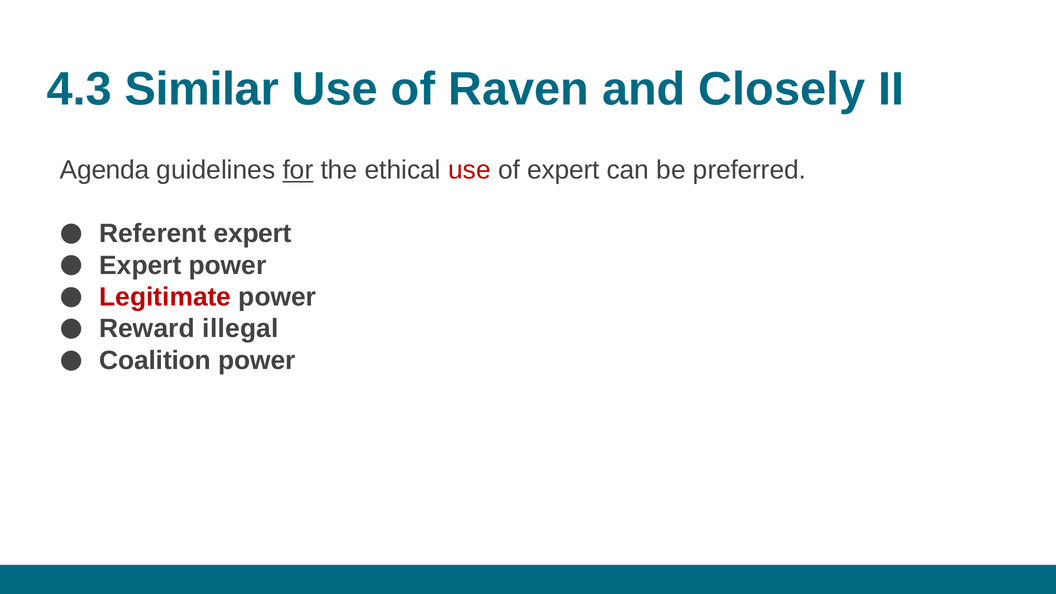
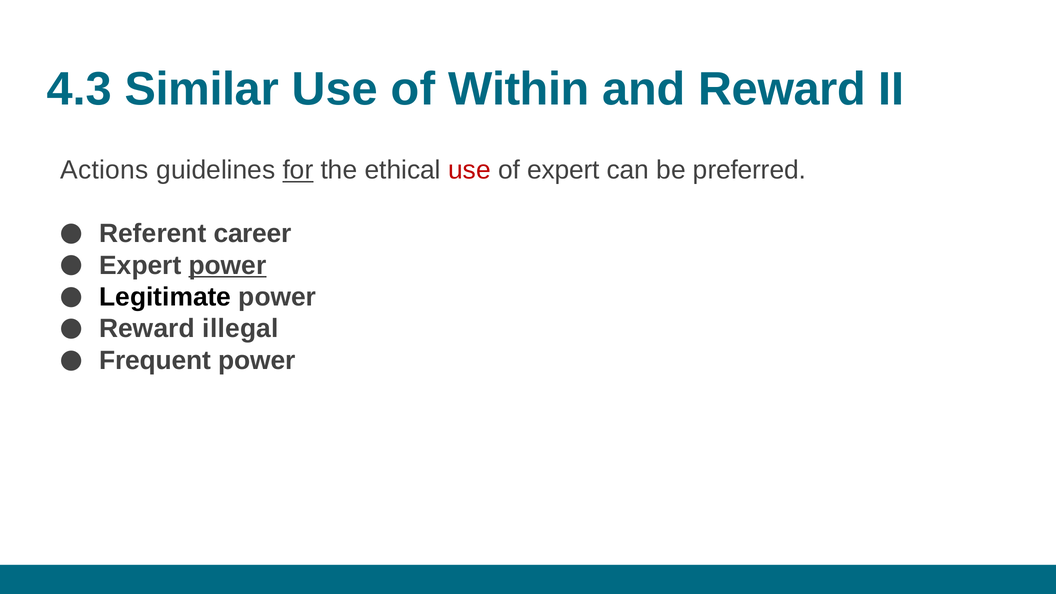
Raven: Raven -> Within
and Closely: Closely -> Reward
Agenda: Agenda -> Actions
Referent expert: expert -> career
power at (228, 265) underline: none -> present
Legitimate colour: red -> black
Coalition: Coalition -> Frequent
